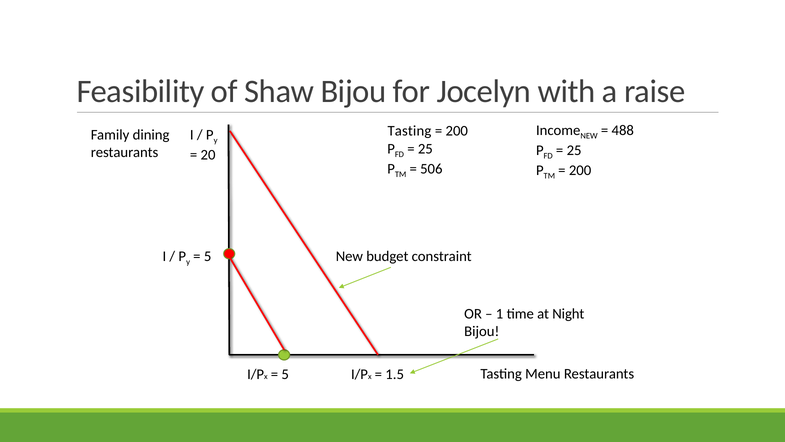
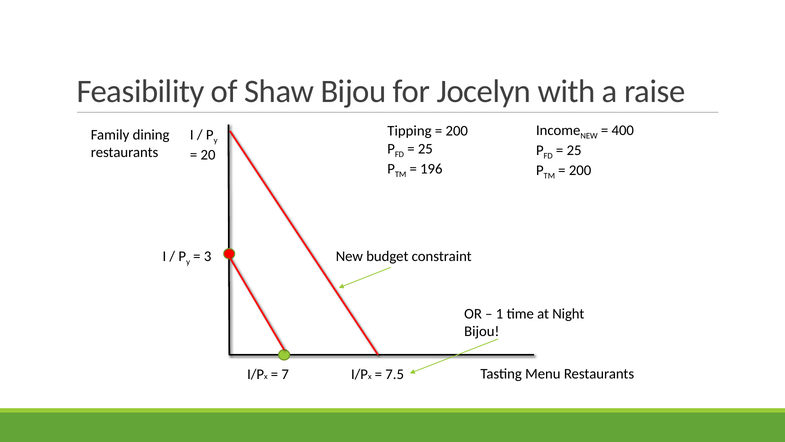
488: 488 -> 400
Tasting at (409, 131): Tasting -> Tipping
506: 506 -> 196
5 at (208, 256): 5 -> 3
5 at (285, 374): 5 -> 7
1.5: 1.5 -> 7.5
